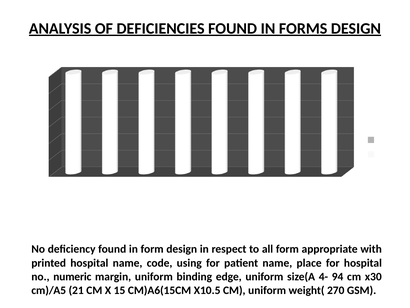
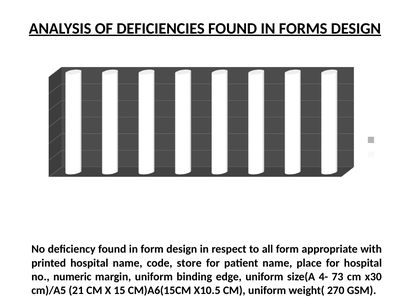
using: using -> store
94: 94 -> 73
